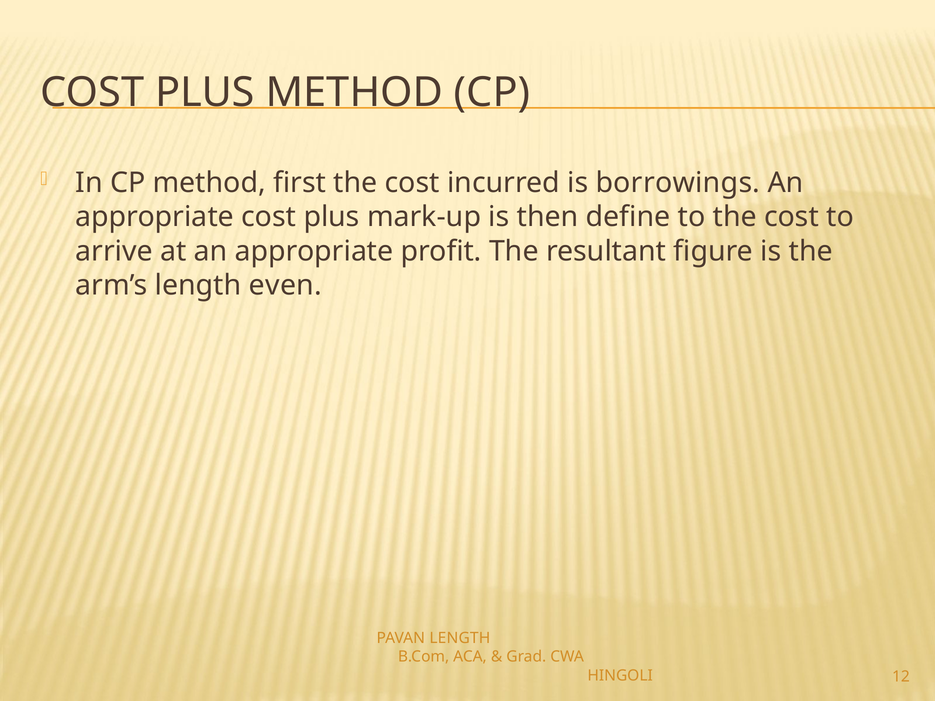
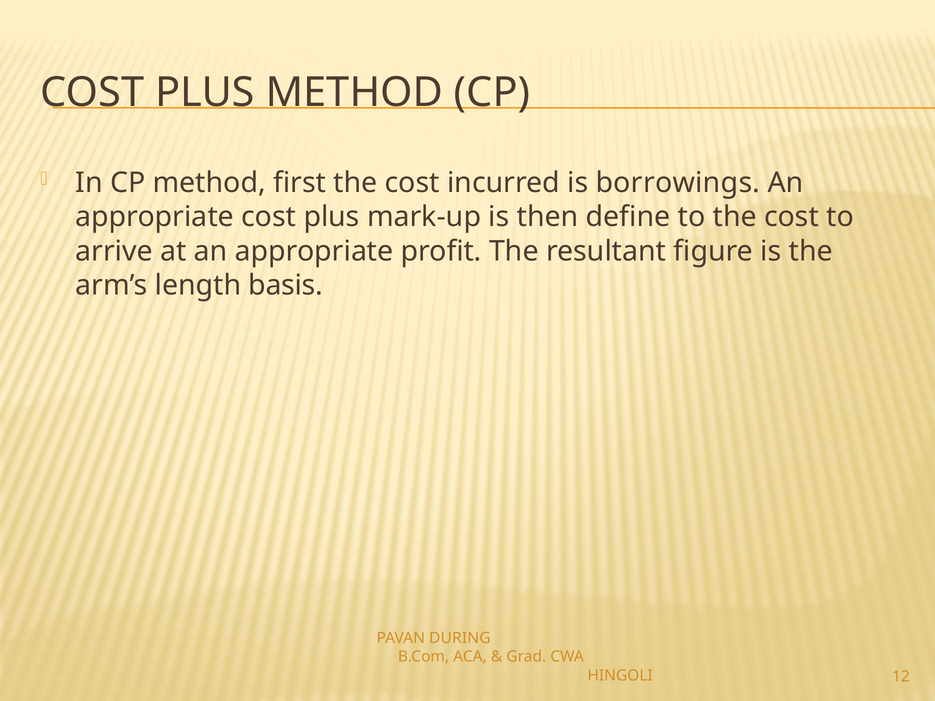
even: even -> basis
PAVAN LENGTH: LENGTH -> DURING
